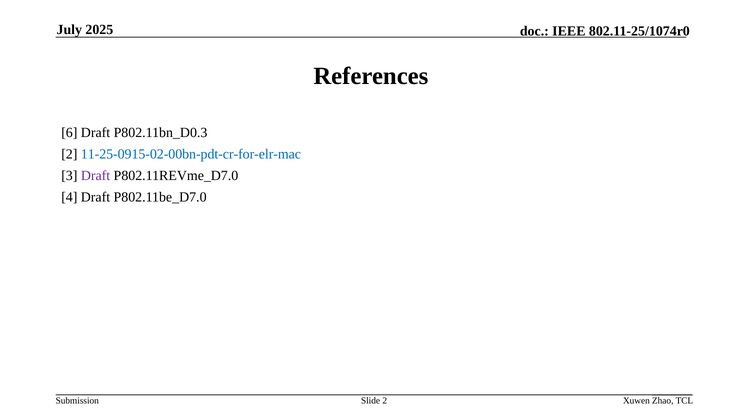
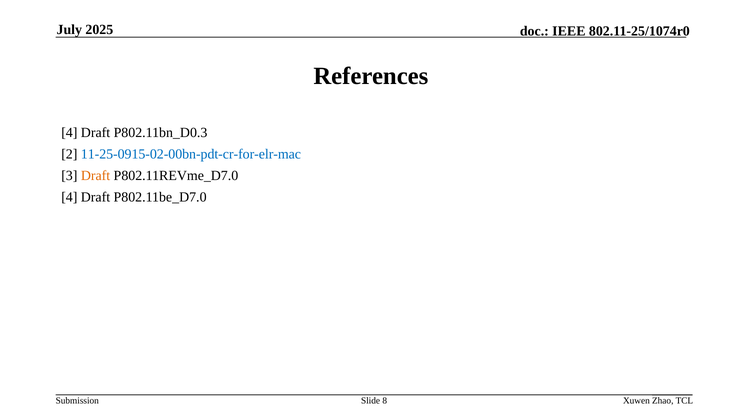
6 at (69, 133): 6 -> 4
Draft at (96, 175) colour: purple -> orange
Slide 2: 2 -> 8
